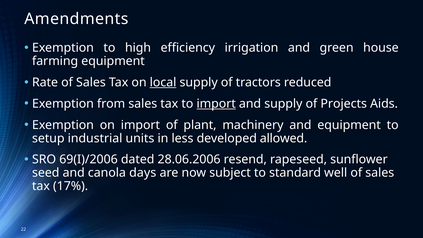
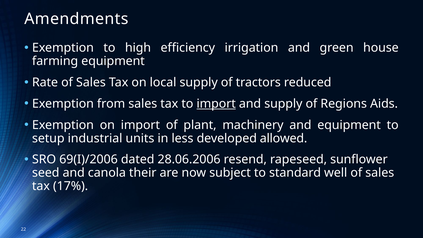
local underline: present -> none
Projects: Projects -> Regions
days: days -> their
